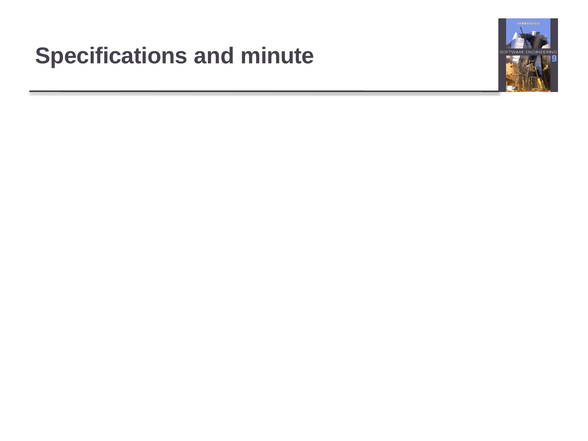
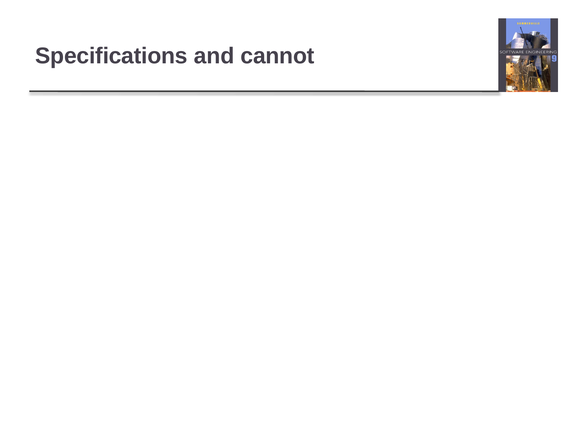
minute: minute -> cannot
